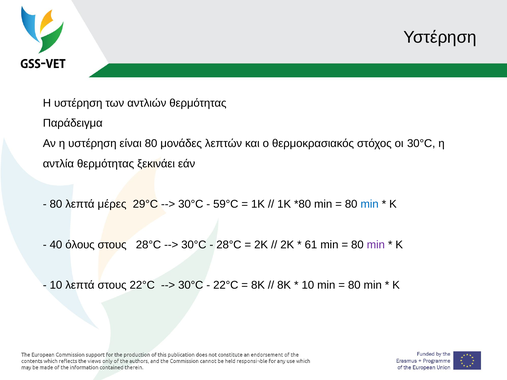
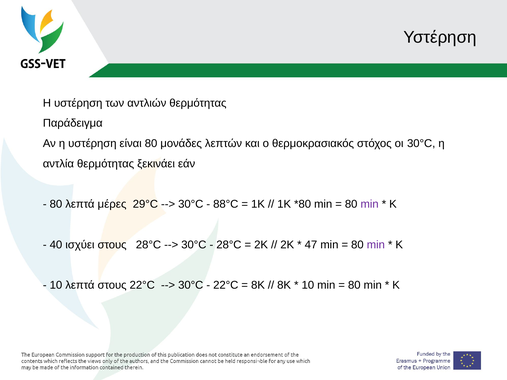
59°C: 59°C -> 88°C
min at (370, 204) colour: blue -> purple
όλους: όλους -> ισχύει
61: 61 -> 47
